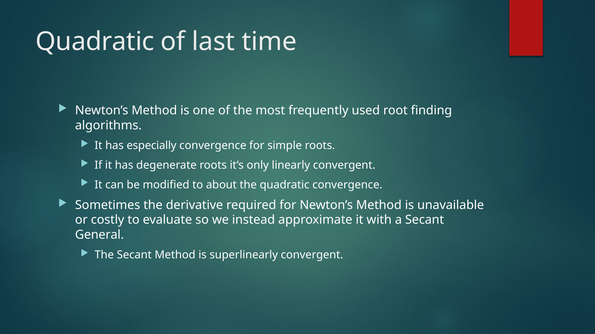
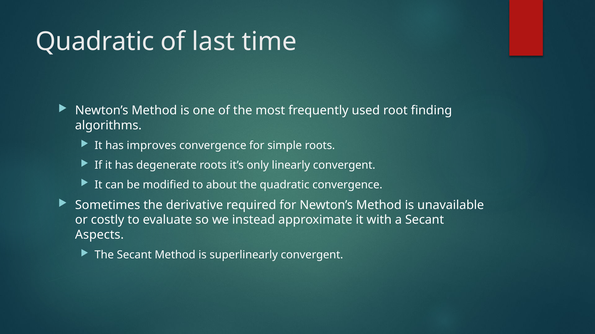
especially: especially -> improves
General: General -> Aspects
